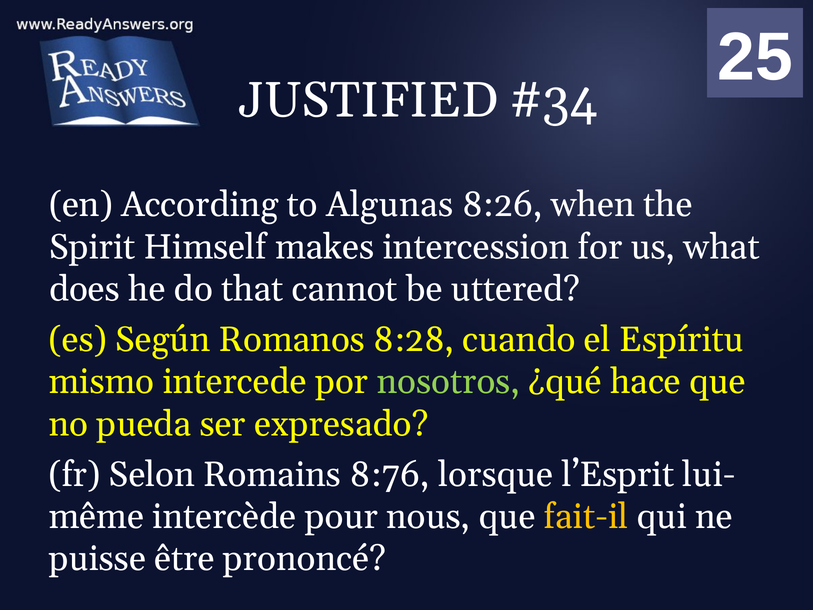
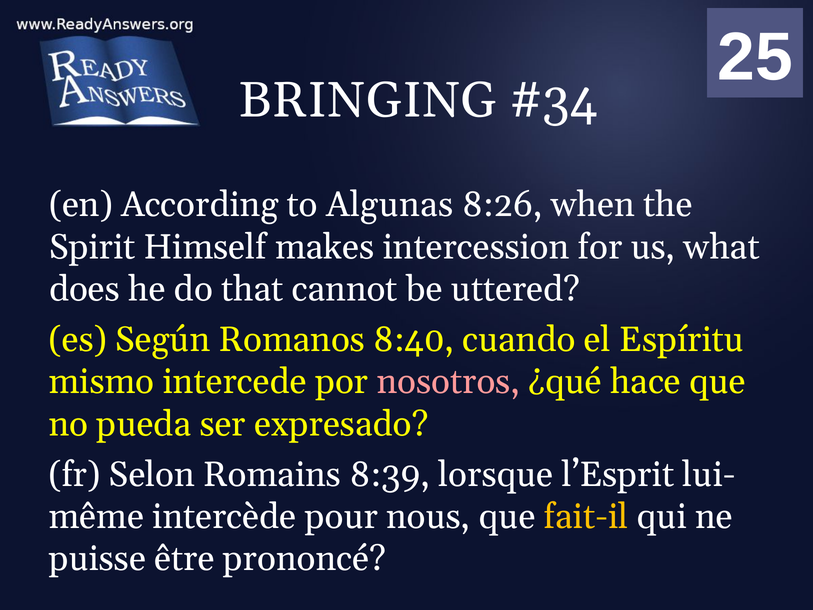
JUSTIFIED: JUSTIFIED -> BRINGING
8:28: 8:28 -> 8:40
nosotros colour: light green -> pink
8:76: 8:76 -> 8:39
